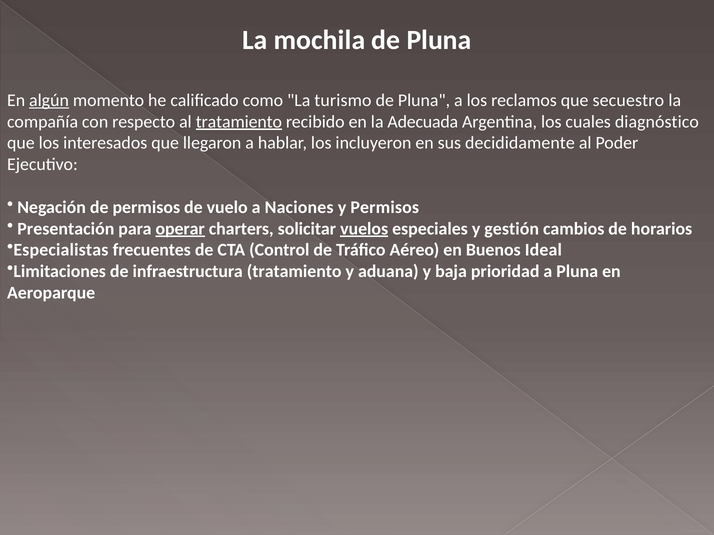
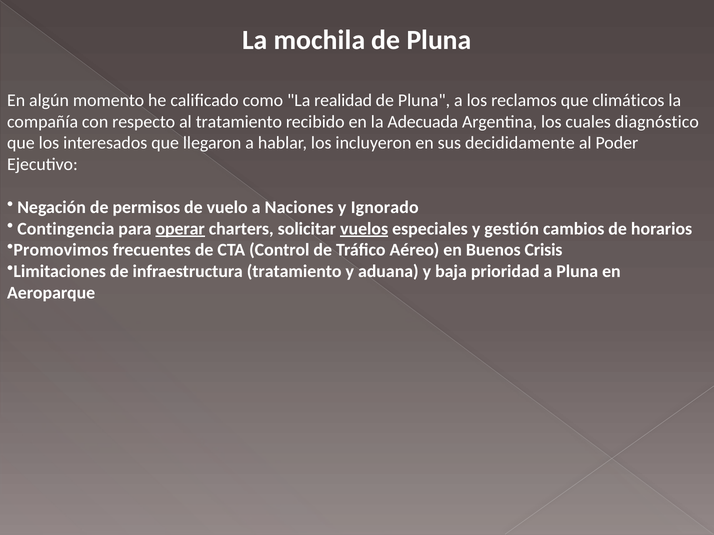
algún underline: present -> none
turismo: turismo -> realidad
secuestro: secuestro -> climáticos
tratamiento at (239, 122) underline: present -> none
y Permisos: Permisos -> Ignorado
Presentación: Presentación -> Contingencia
Especialistas: Especialistas -> Promovimos
Ideal: Ideal -> Crisis
